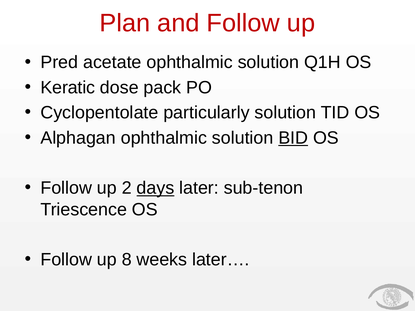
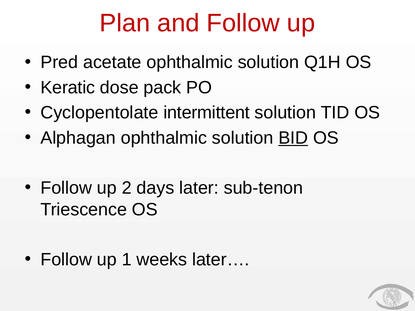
particularly: particularly -> intermittent
days underline: present -> none
8: 8 -> 1
